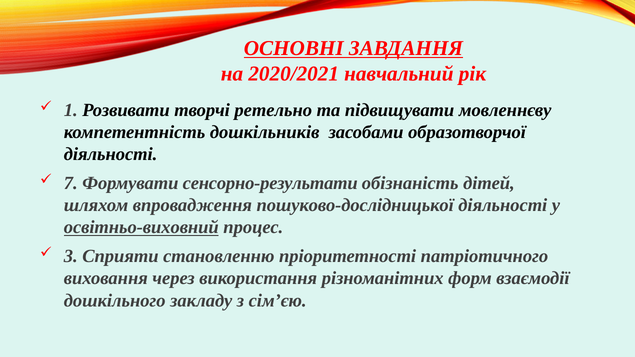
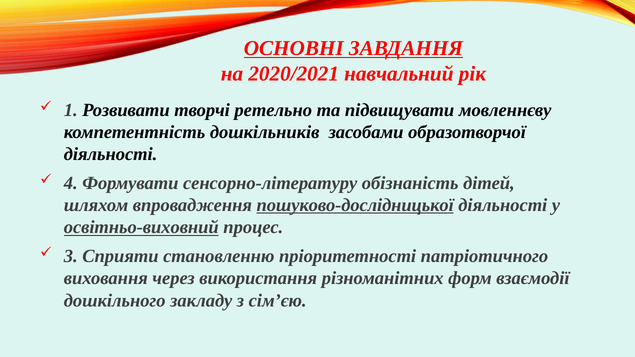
7: 7 -> 4
сенсорно-результати: сенсорно-результати -> сенсорно-літературу
пошуково-дослідницької underline: none -> present
